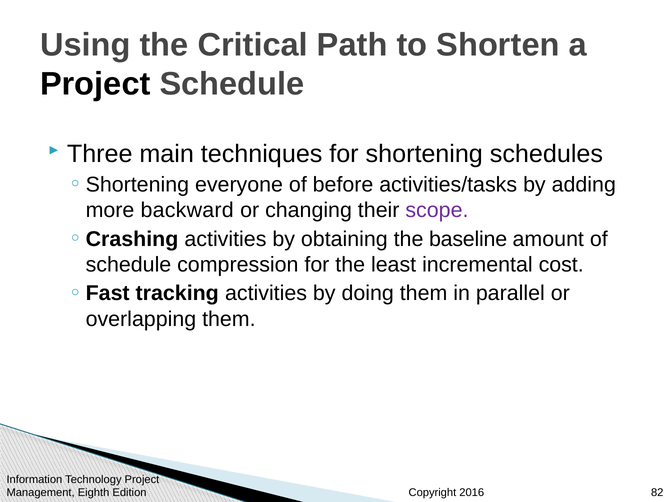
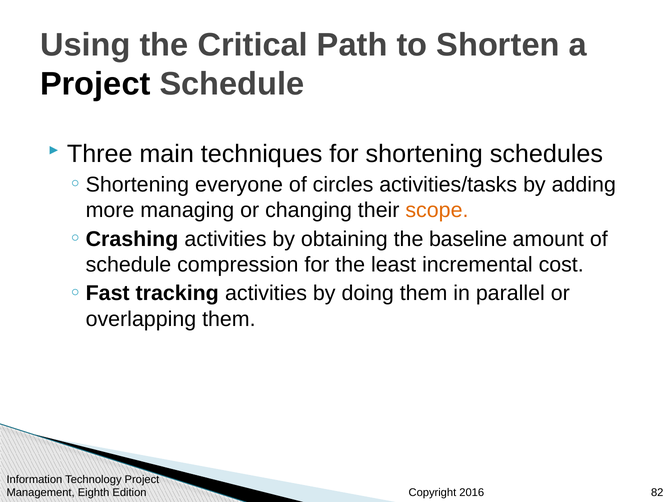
before: before -> circles
backward: backward -> managing
scope colour: purple -> orange
